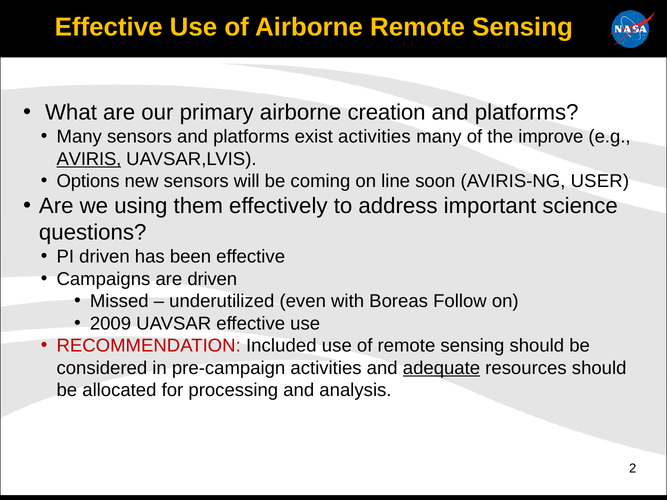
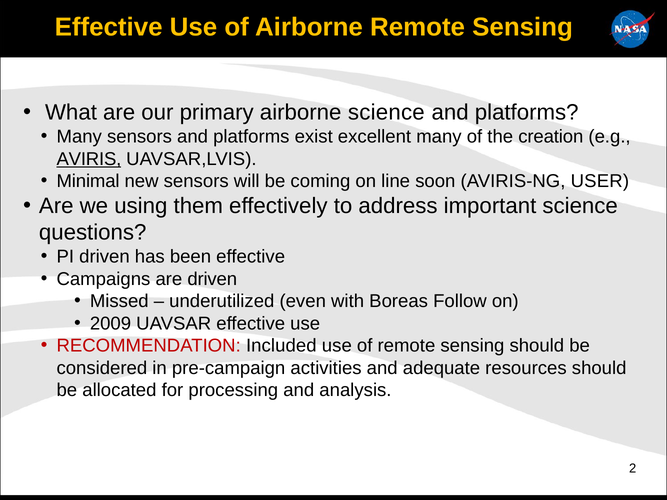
airborne creation: creation -> science
exist activities: activities -> excellent
improve: improve -> creation
Options: Options -> Minimal
adequate underline: present -> none
